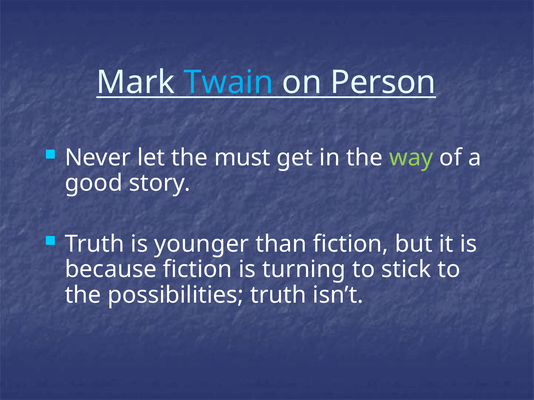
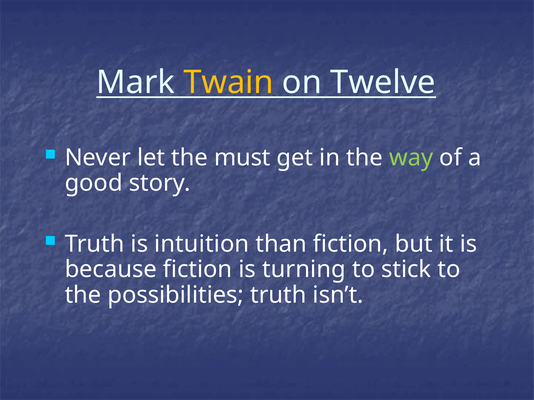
Twain colour: light blue -> yellow
Person: Person -> Twelve
younger: younger -> intuition
